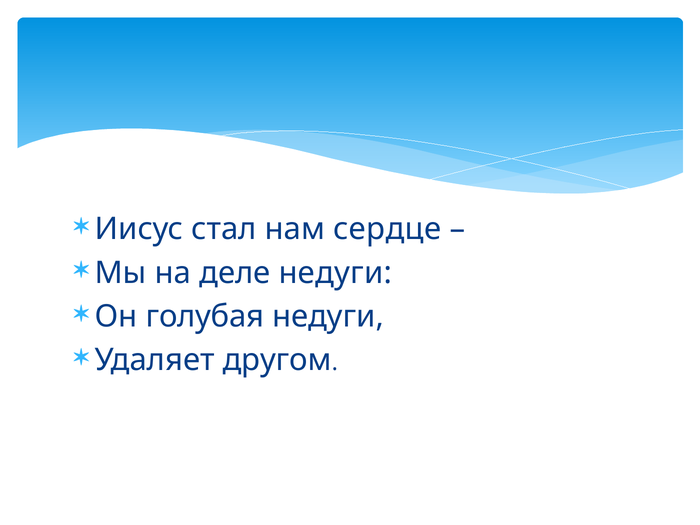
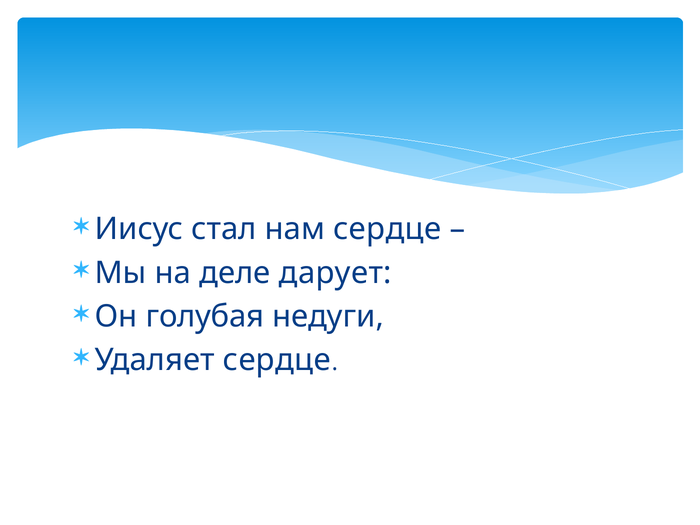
деле недуги: недуги -> дарует
Удаляет другом: другом -> сердце
